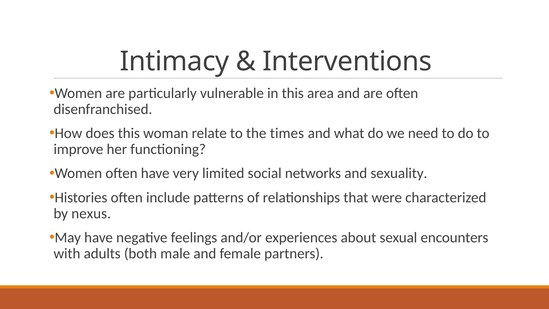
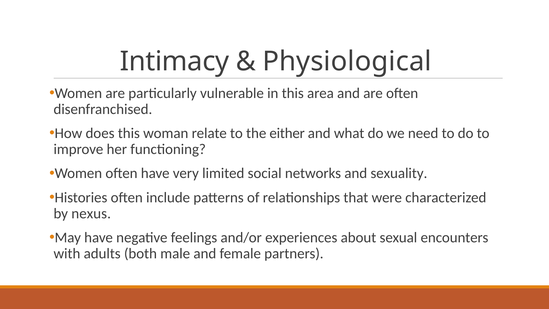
Interventions: Interventions -> Physiological
times: times -> either
